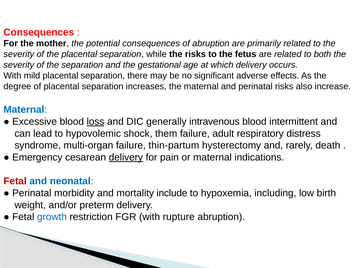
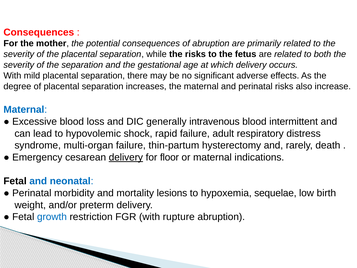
loss underline: present -> none
them: them -> rapid
pain: pain -> floor
Fetal at (15, 181) colour: red -> black
include: include -> lesions
including: including -> sequelae
